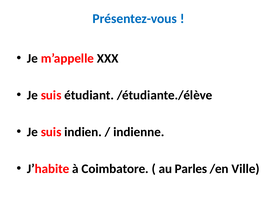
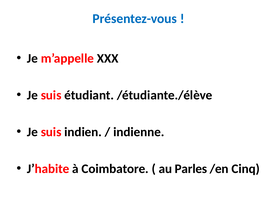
Ville: Ville -> Cinq
